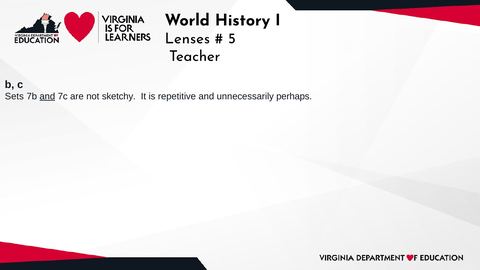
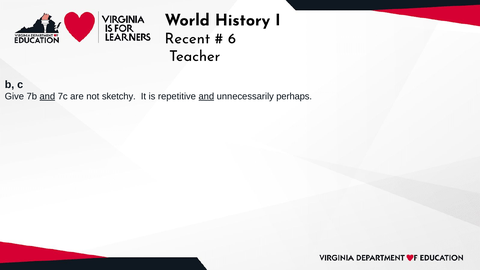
Lenses: Lenses -> Recent
5: 5 -> 6
Sets: Sets -> Give
and at (206, 96) underline: none -> present
